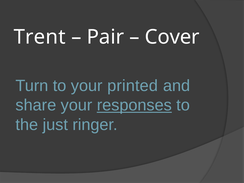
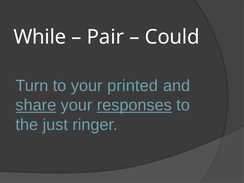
Trent: Trent -> While
Cover: Cover -> Could
share underline: none -> present
